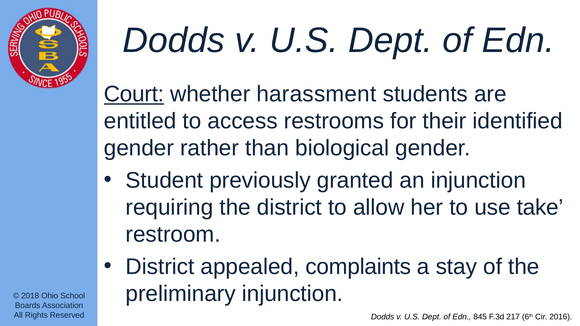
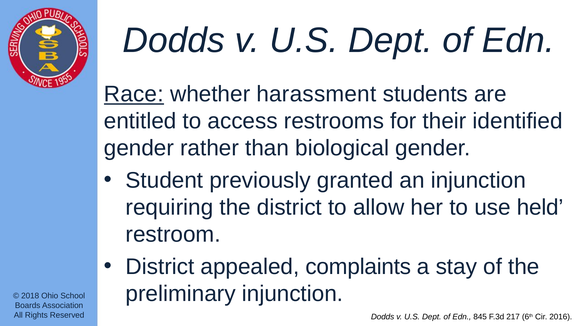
Court: Court -> Race
take: take -> held
